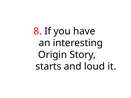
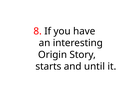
loud: loud -> until
